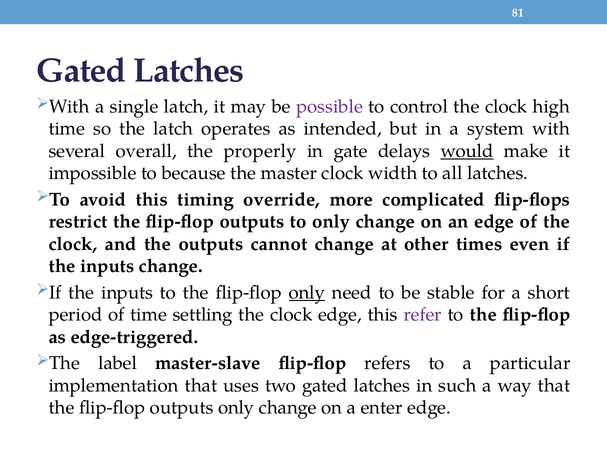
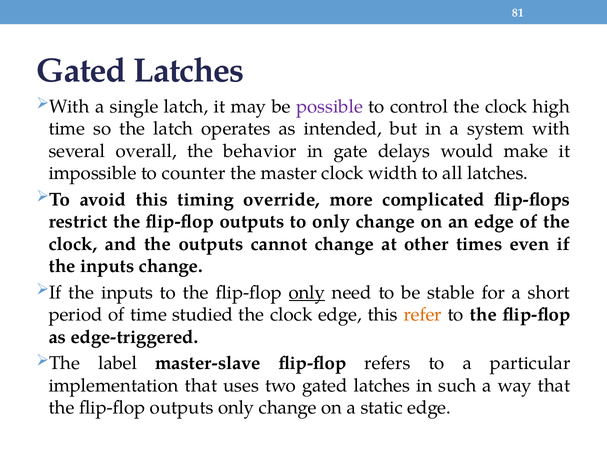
properly: properly -> behavior
would underline: present -> none
because: because -> counter
settling: settling -> studied
refer colour: purple -> orange
enter: enter -> static
